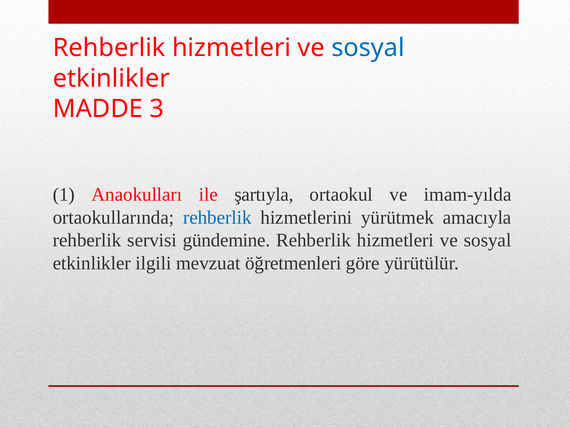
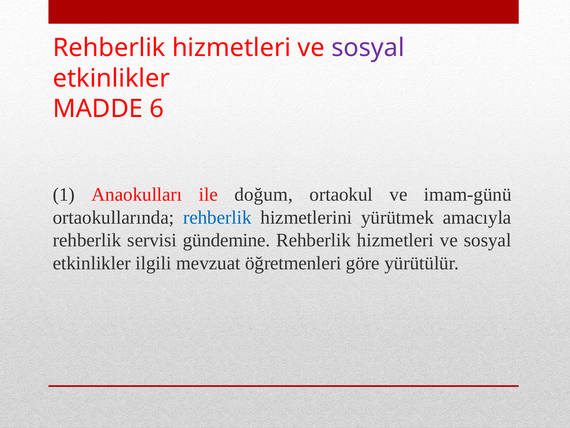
sosyal at (368, 48) colour: blue -> purple
3: 3 -> 6
şartıyla: şartıyla -> doğum
imam-yılda: imam-yılda -> imam-günü
